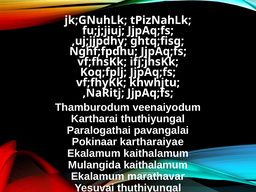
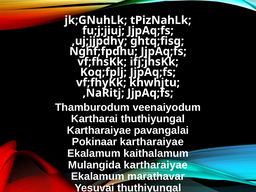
Paralogathai at (99, 130): Paralogathai -> Kartharaiyae
Mulangida kaithalamum: kaithalamum -> kartharaiyae
